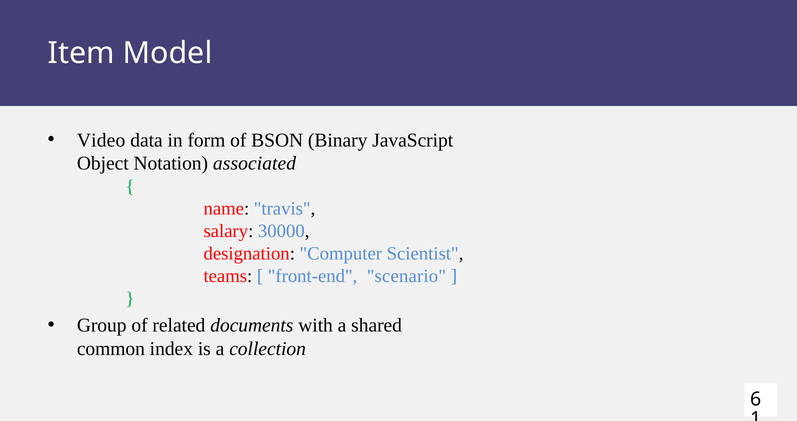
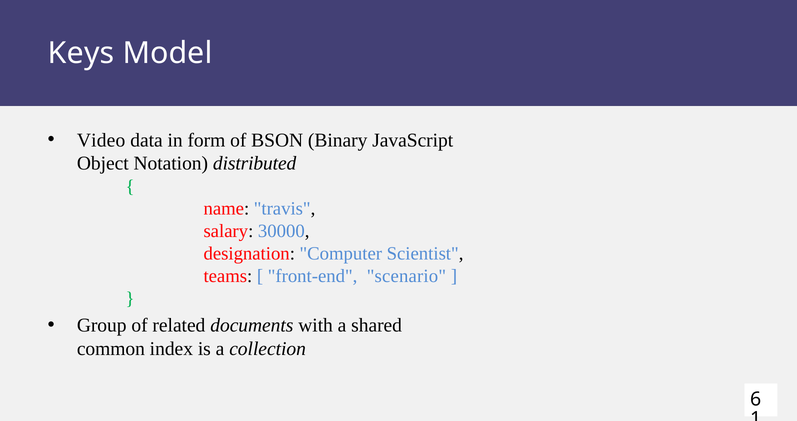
Item: Item -> Keys
associated: associated -> distributed
